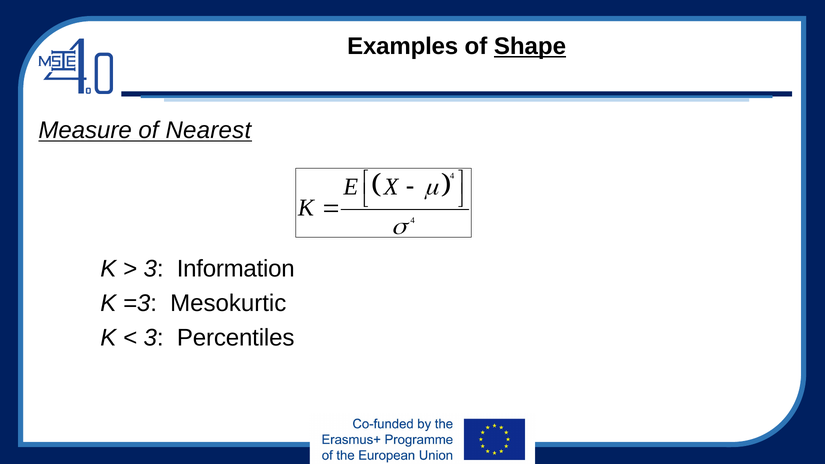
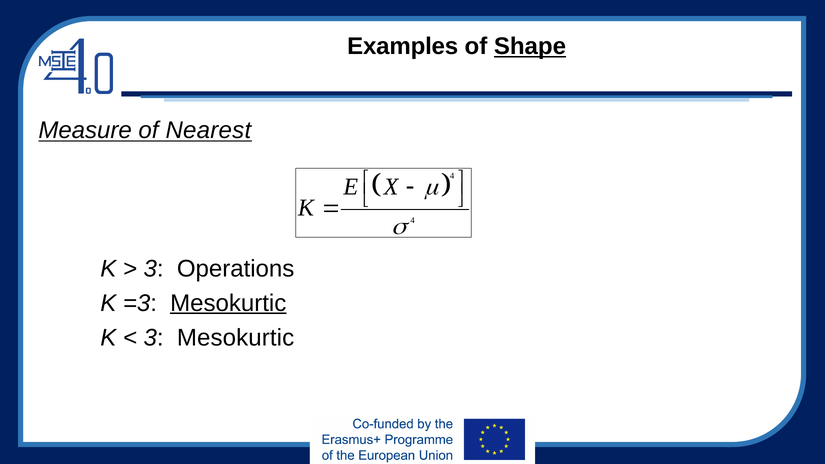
Information: Information -> Operations
Mesokurtic at (228, 303) underline: none -> present
3 Percentiles: Percentiles -> Mesokurtic
